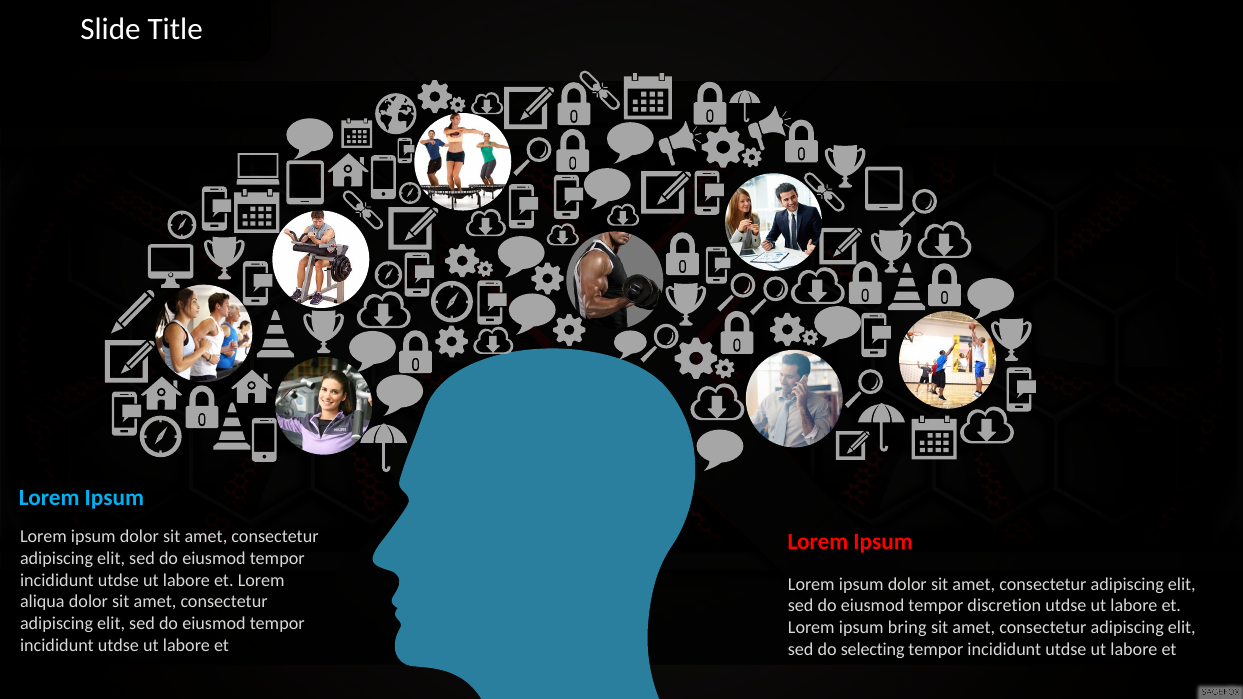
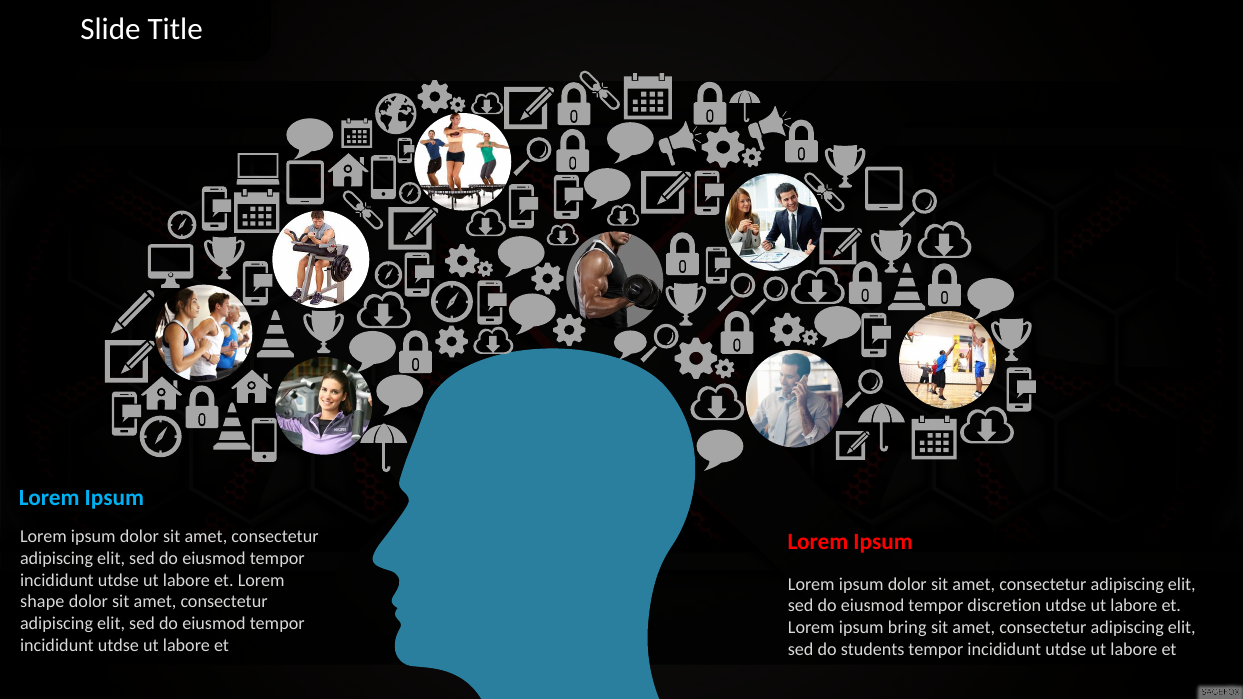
aliqua: aliqua -> shape
selecting: selecting -> students
